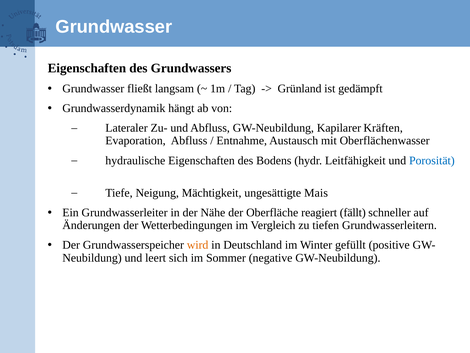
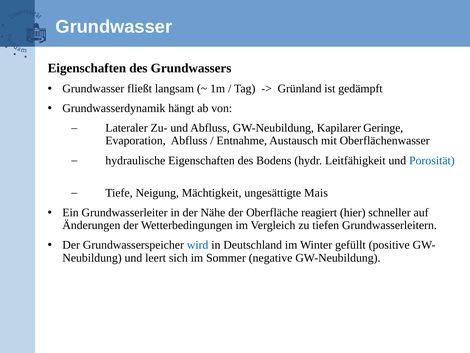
Kräften: Kräften -> Geringe
fällt: fällt -> hier
wird colour: orange -> blue
